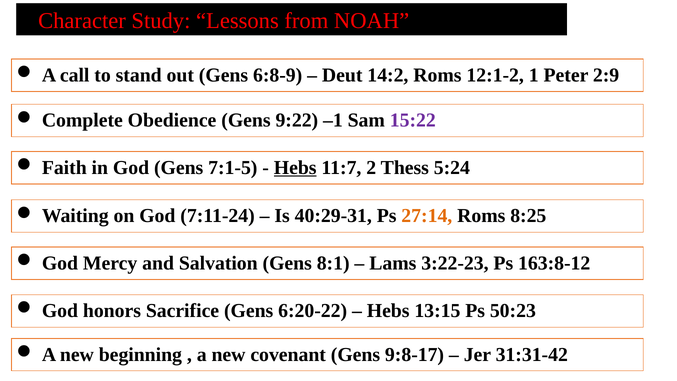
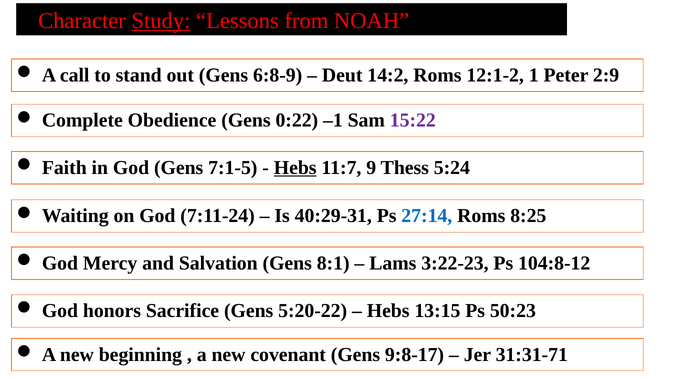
Study underline: none -> present
9:22: 9:22 -> 0:22
2: 2 -> 9
27:14 colour: orange -> blue
163:8-12: 163:8-12 -> 104:8-12
6:20-22: 6:20-22 -> 5:20-22
31:31-42: 31:31-42 -> 31:31-71
